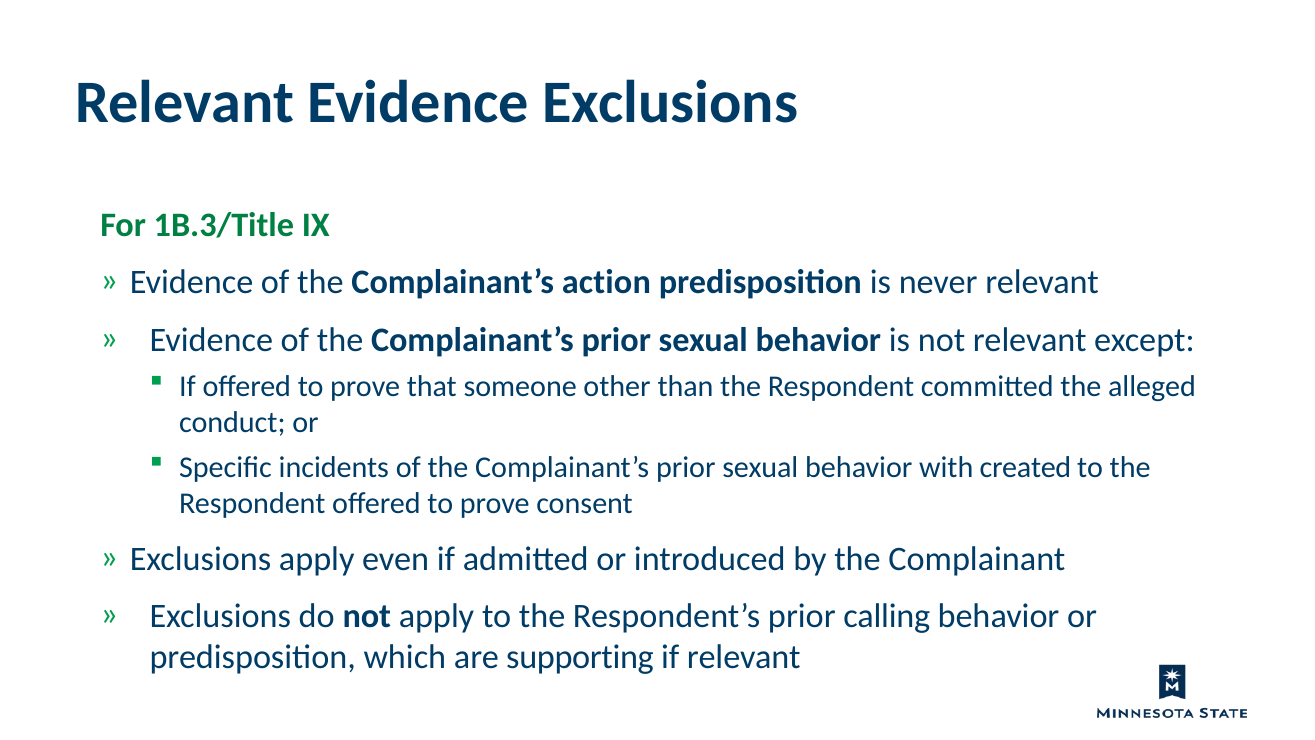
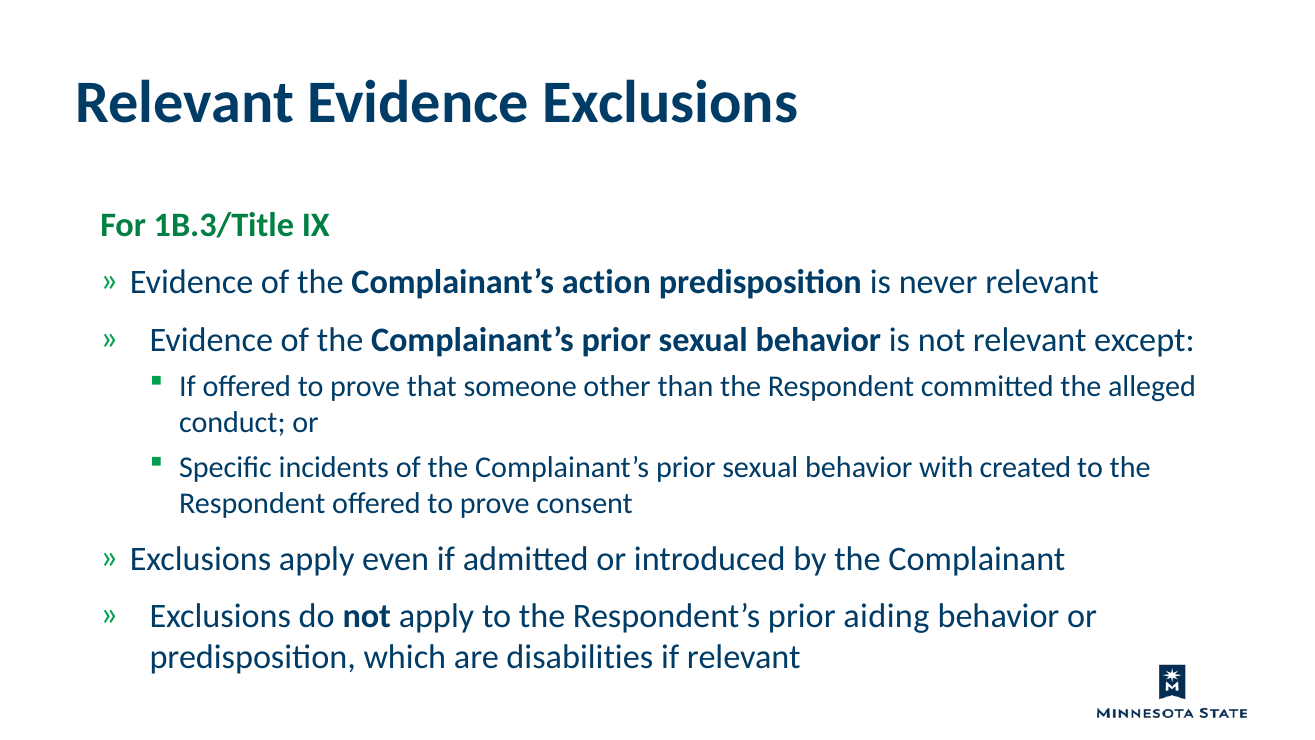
calling: calling -> aiding
supporting: supporting -> disabilities
